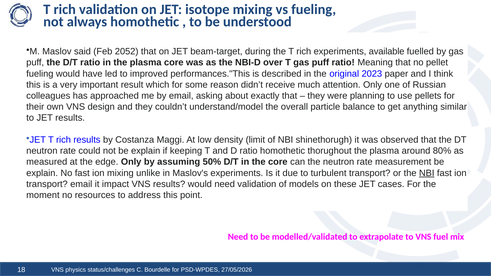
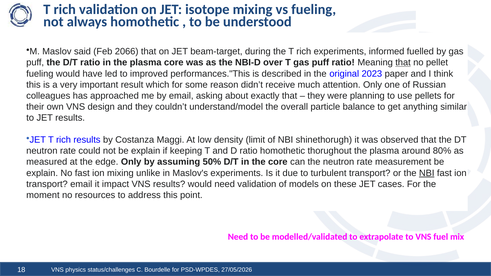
2052: 2052 -> 2066
available: available -> informed
that at (403, 63) underline: none -> present
